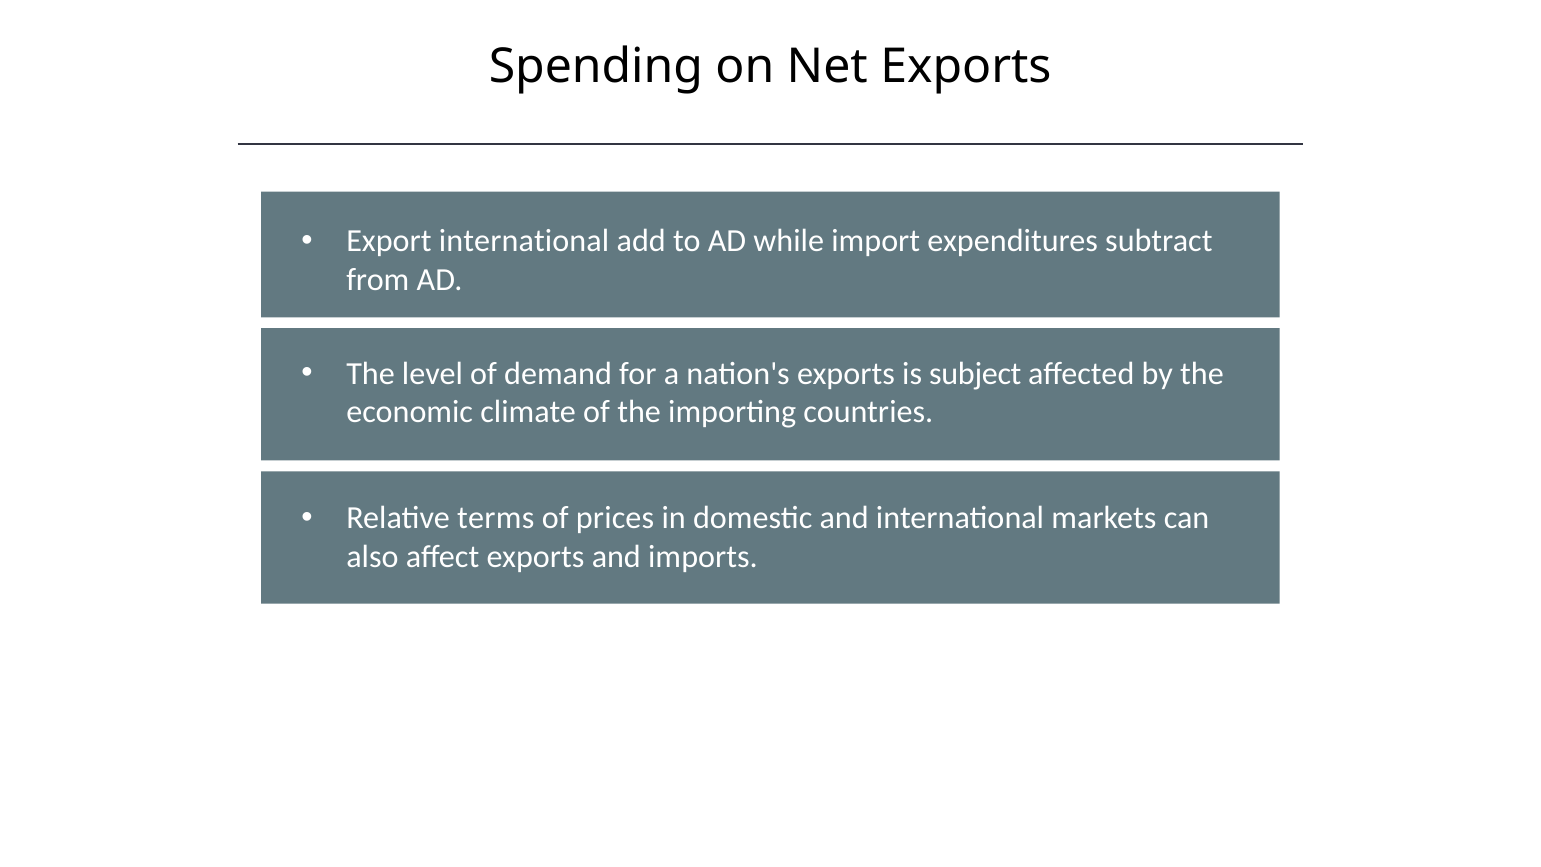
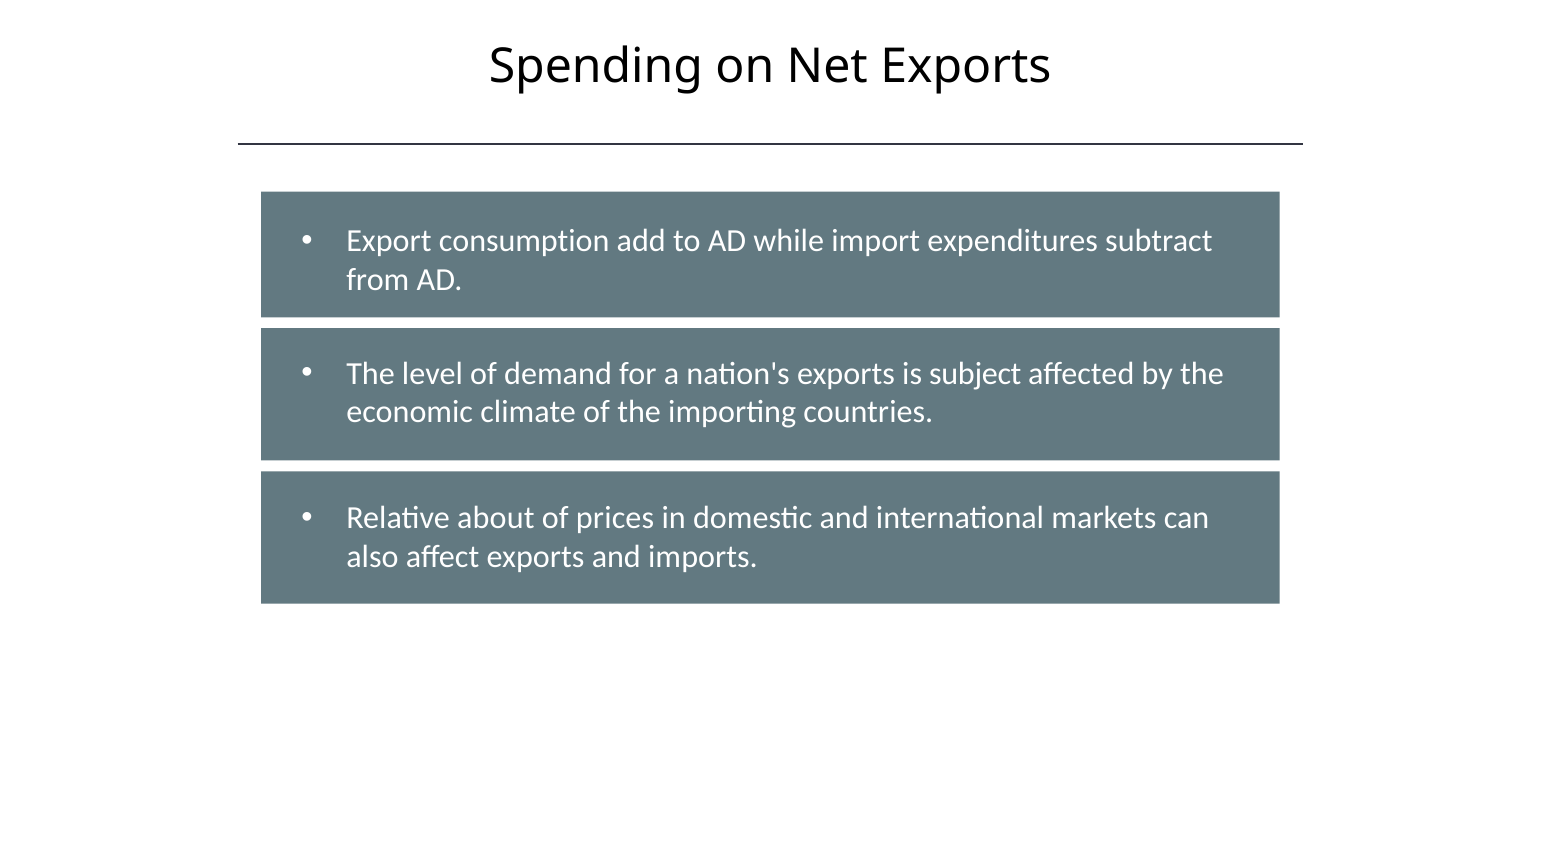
Export international: international -> consumption
terms: terms -> about
